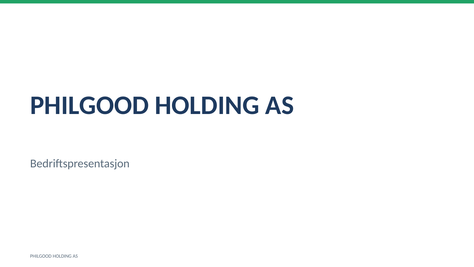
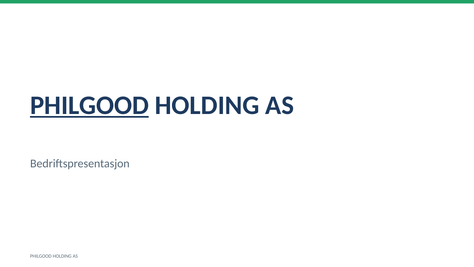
PHILGOOD at (90, 105) underline: none -> present
